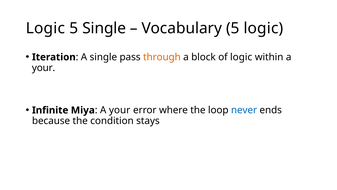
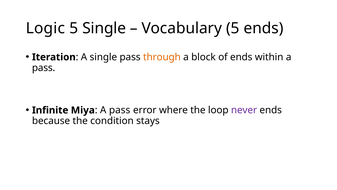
5 logic: logic -> ends
of logic: logic -> ends
your at (44, 68): your -> pass
your at (120, 110): your -> pass
never colour: blue -> purple
